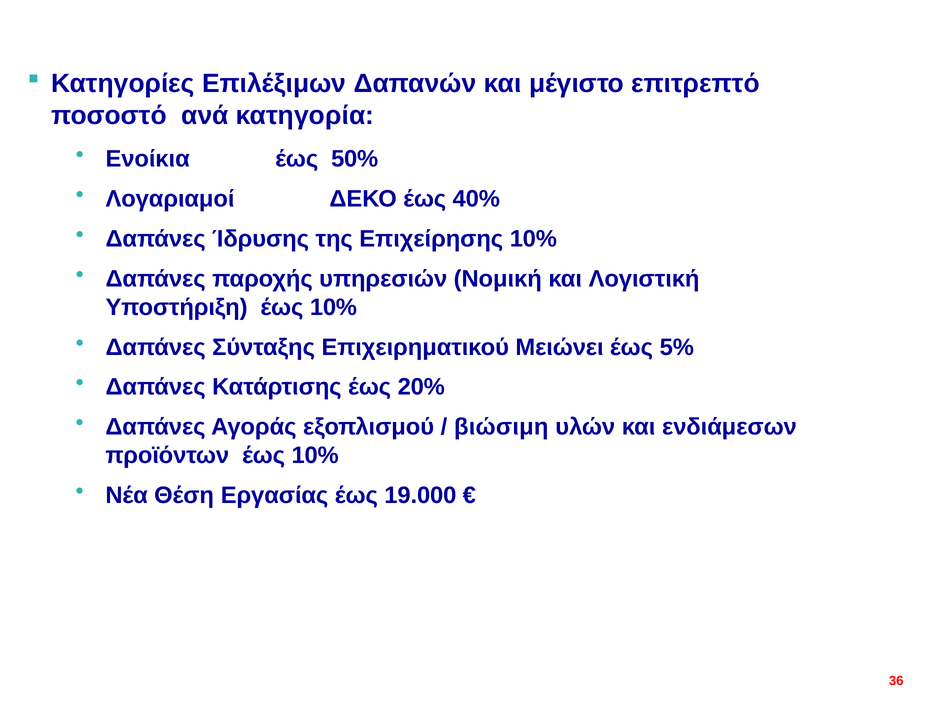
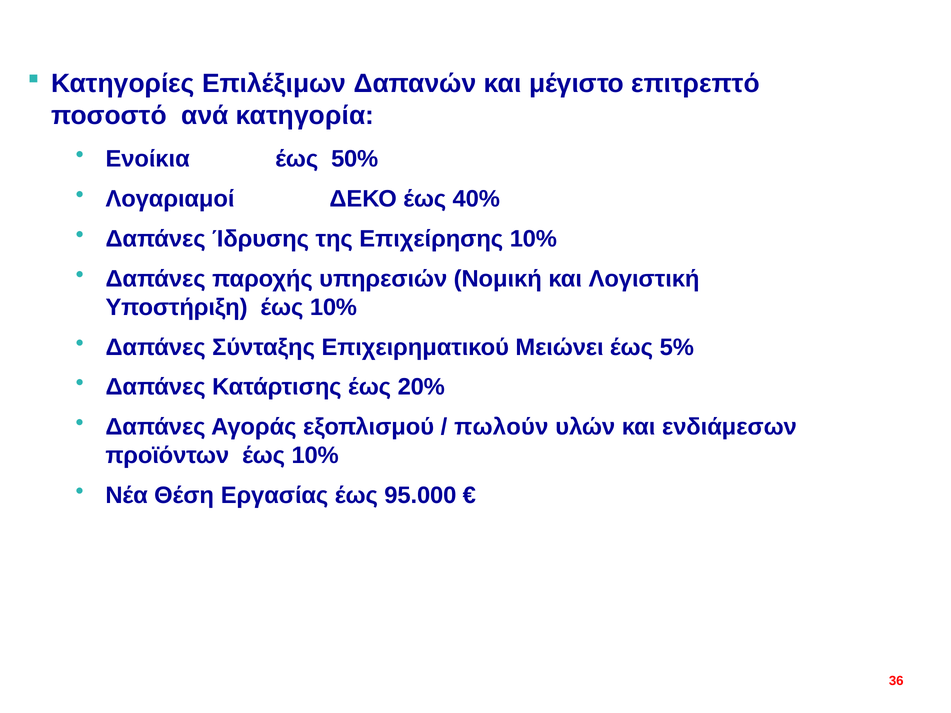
βιώσιμη: βιώσιμη -> πωλούν
19.000: 19.000 -> 95.000
